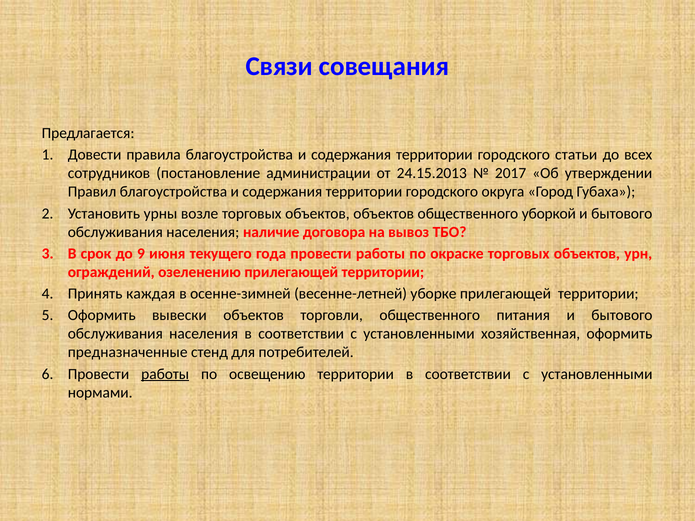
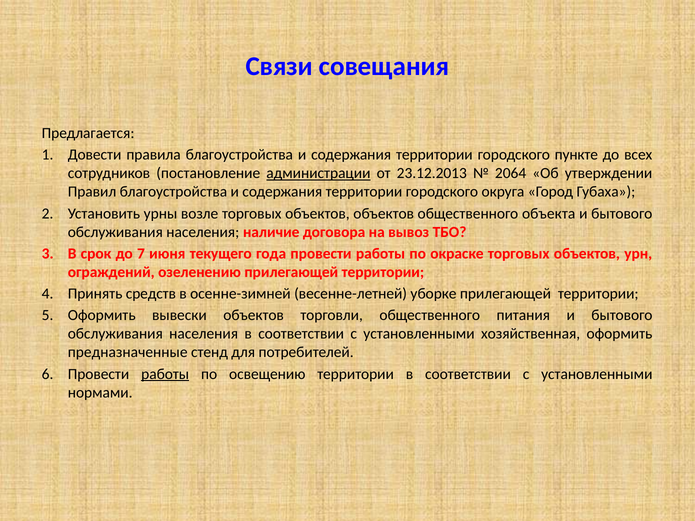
статьи: статьи -> пункте
администрации underline: none -> present
24.15.2013: 24.15.2013 -> 23.12.2013
2017: 2017 -> 2064
уборкой: уборкой -> объекта
9: 9 -> 7
каждая: каждая -> средств
